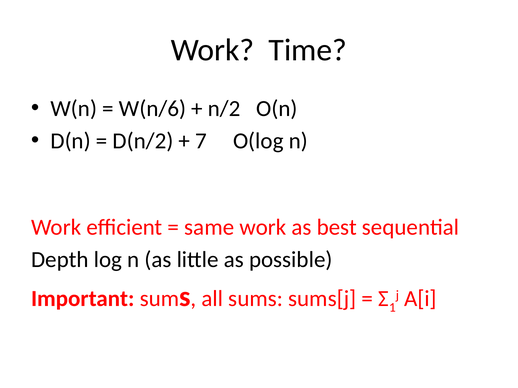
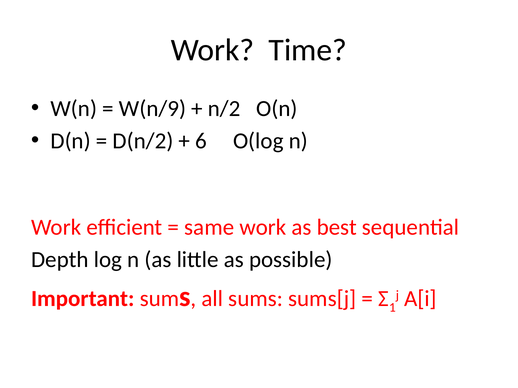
W(n/6: W(n/6 -> W(n/9
7: 7 -> 6
